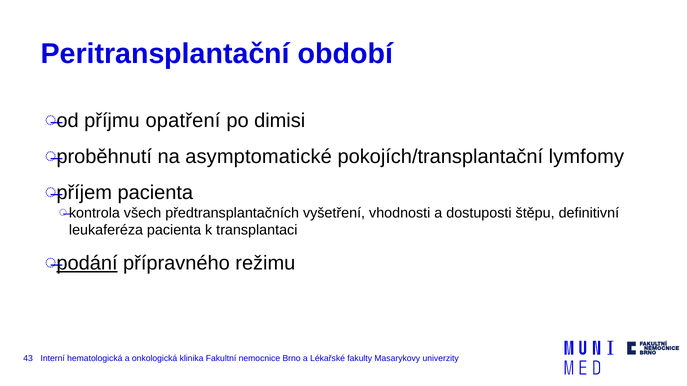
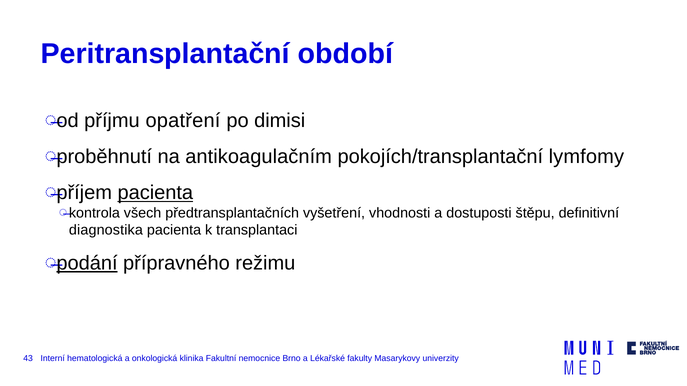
asymptomatické: asymptomatické -> antikoagulačním
pacienta at (155, 193) underline: none -> present
leukaferéza: leukaferéza -> diagnostika
